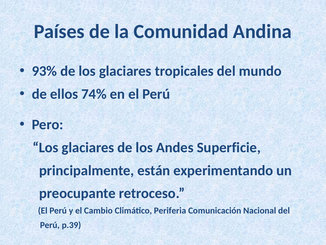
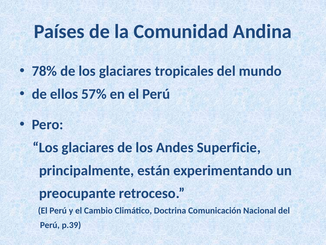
93%: 93% -> 78%
74%: 74% -> 57%
Periferia: Periferia -> Doctrina
